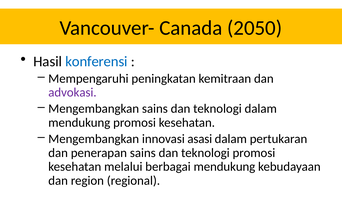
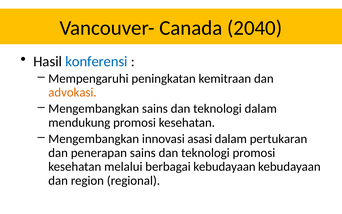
2050: 2050 -> 2040
advokasi colour: purple -> orange
berbagai mendukung: mendukung -> kebudayaan
